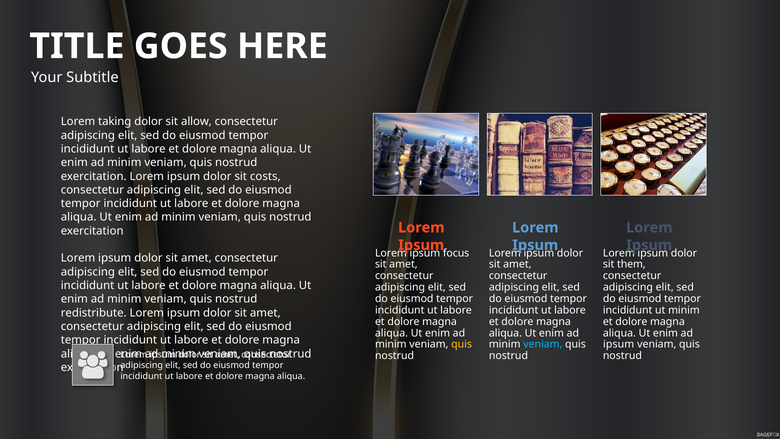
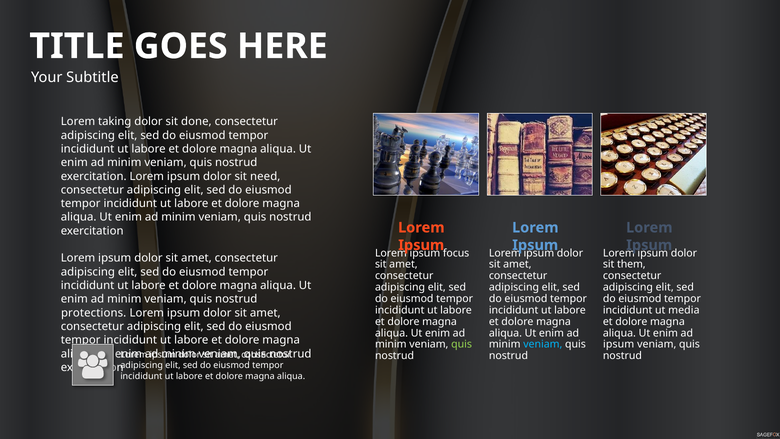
allow: allow -> done
costs: costs -> need
ut minim: minim -> media
redistribute: redistribute -> protections
quis at (462, 344) colour: yellow -> light green
